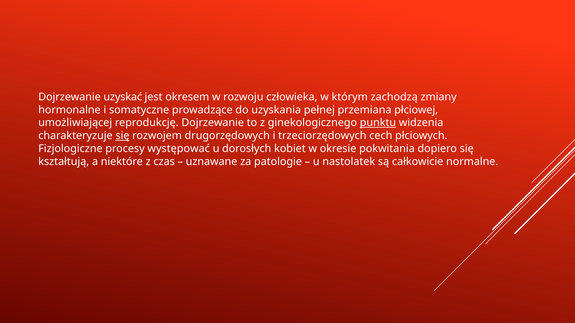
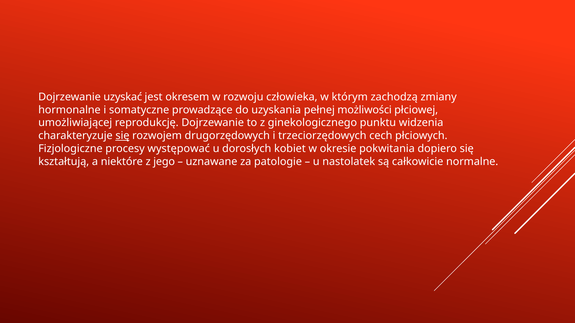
przemiana: przemiana -> możliwości
punktu underline: present -> none
czas: czas -> jego
